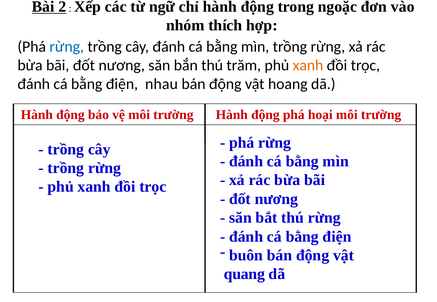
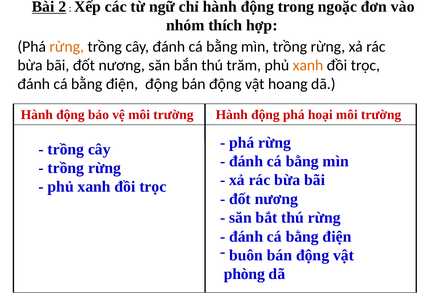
rừng at (67, 47) colour: blue -> orange
điện nhau: nhau -> động
quang: quang -> phòng
